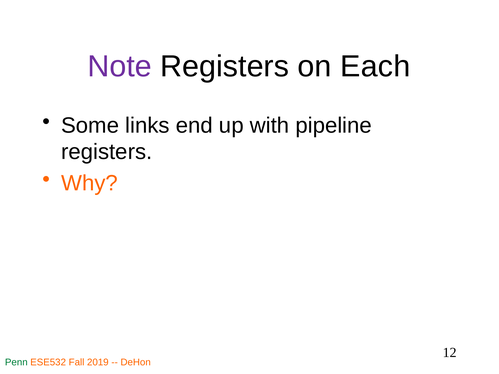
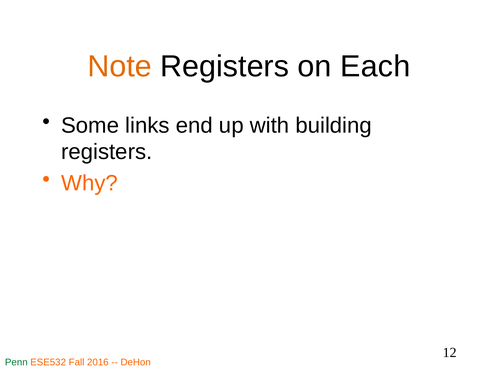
Note colour: purple -> orange
pipeline: pipeline -> building
2019: 2019 -> 2016
